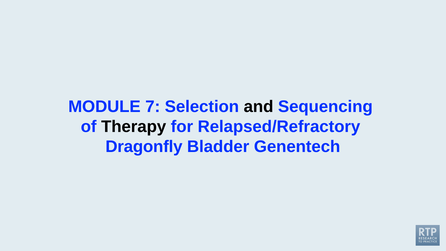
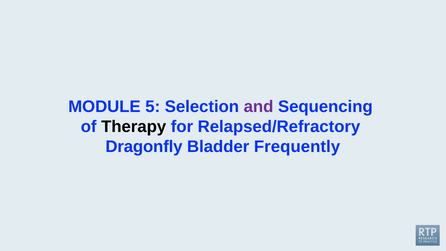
7: 7 -> 5
and colour: black -> purple
Genentech: Genentech -> Frequently
